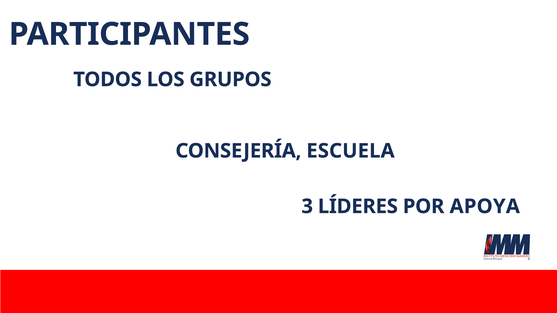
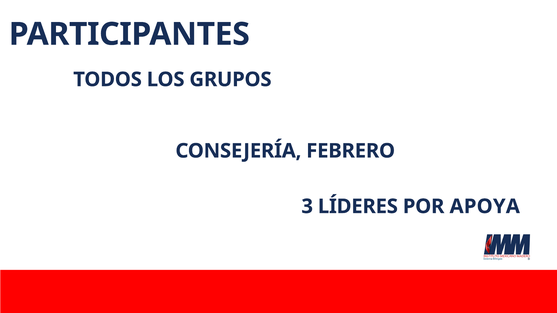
ESCUELA: ESCUELA -> FEBRERO
